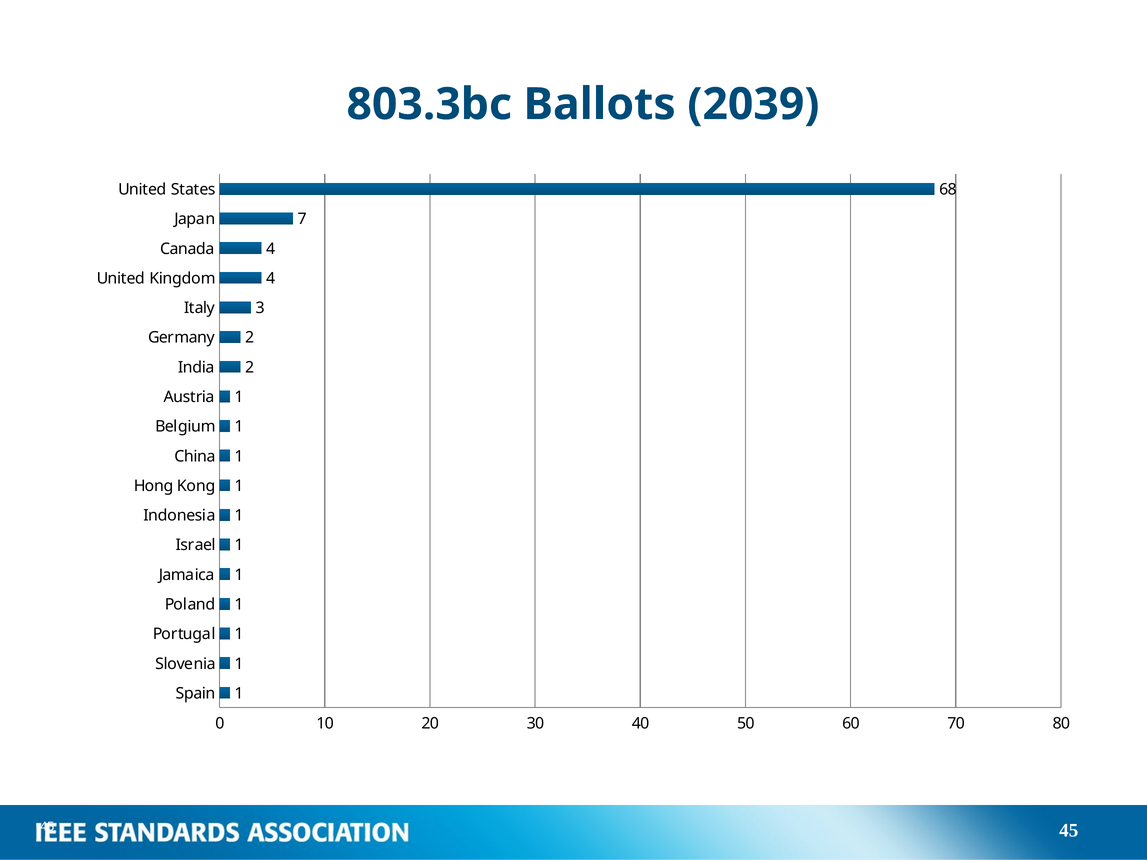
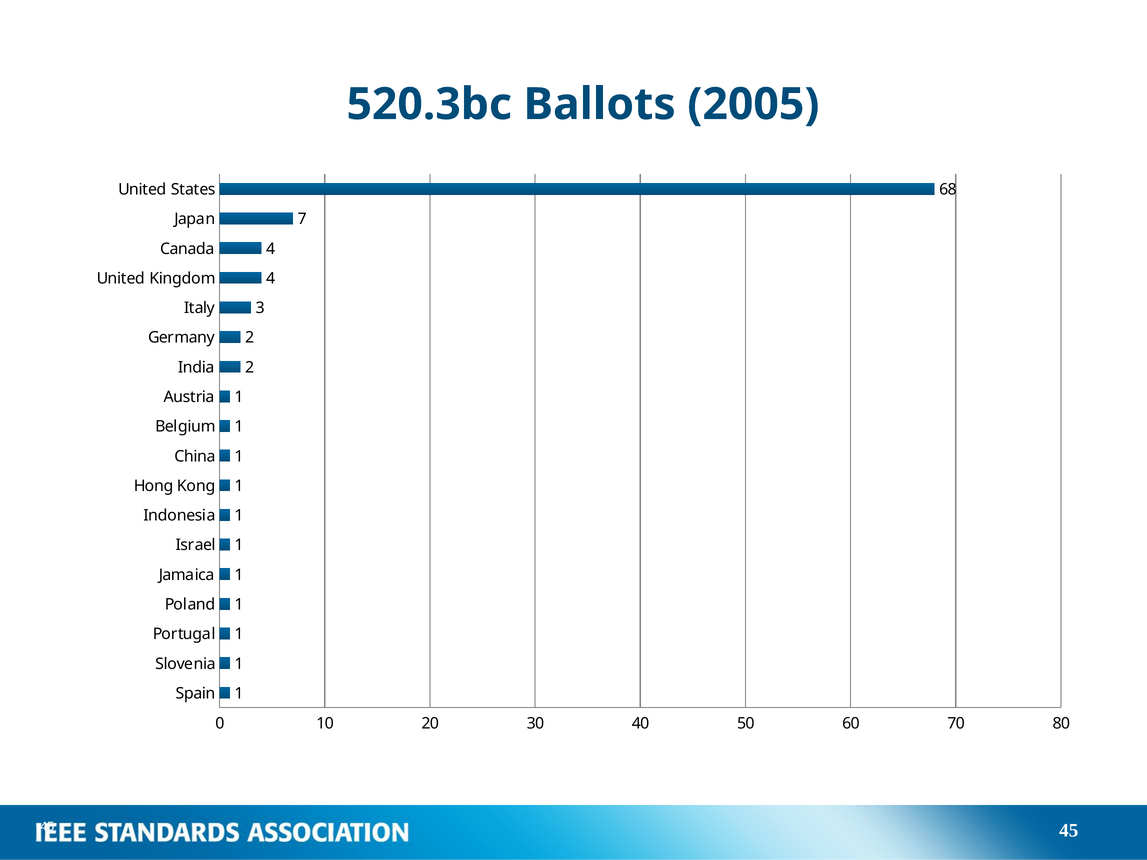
803.3bc: 803.3bc -> 520.3bc
2039: 2039 -> 2005
